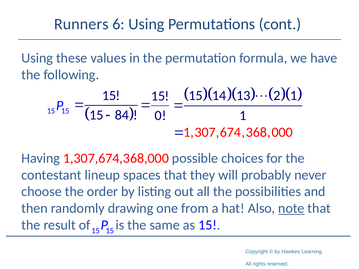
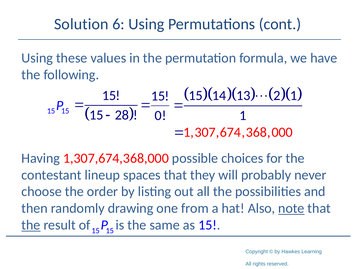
Runners: Runners -> Solution
84: 84 -> 28
the at (31, 225) underline: none -> present
